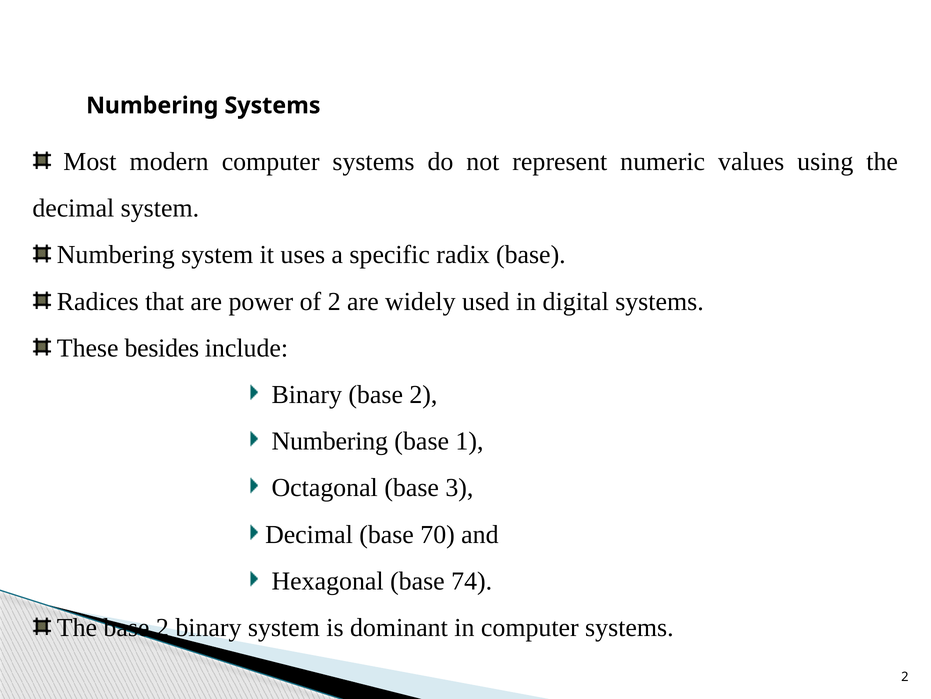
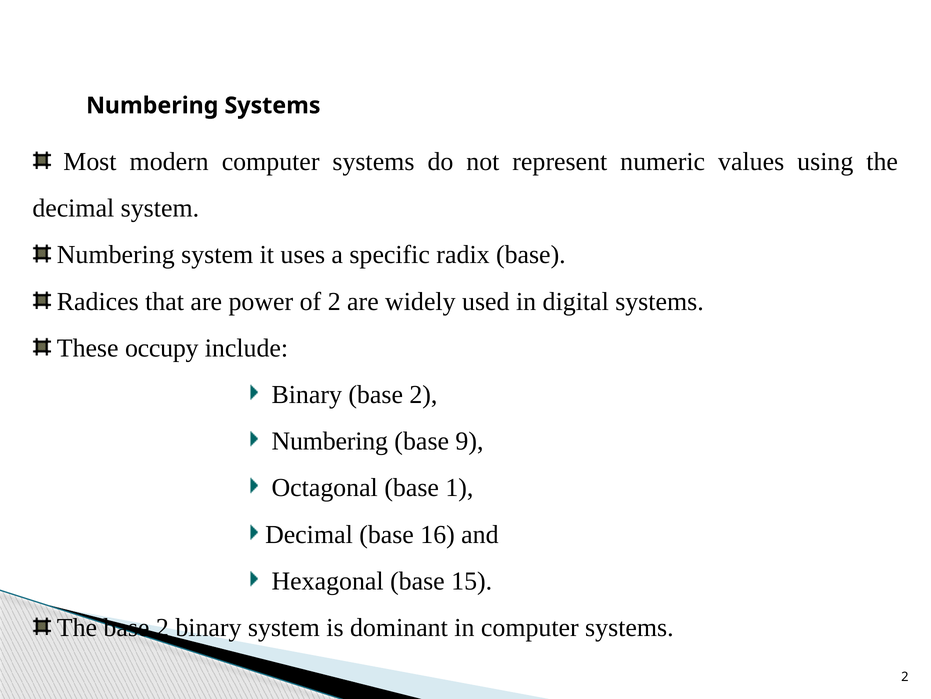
besides: besides -> occupy
1: 1 -> 9
3: 3 -> 1
70: 70 -> 16
74: 74 -> 15
